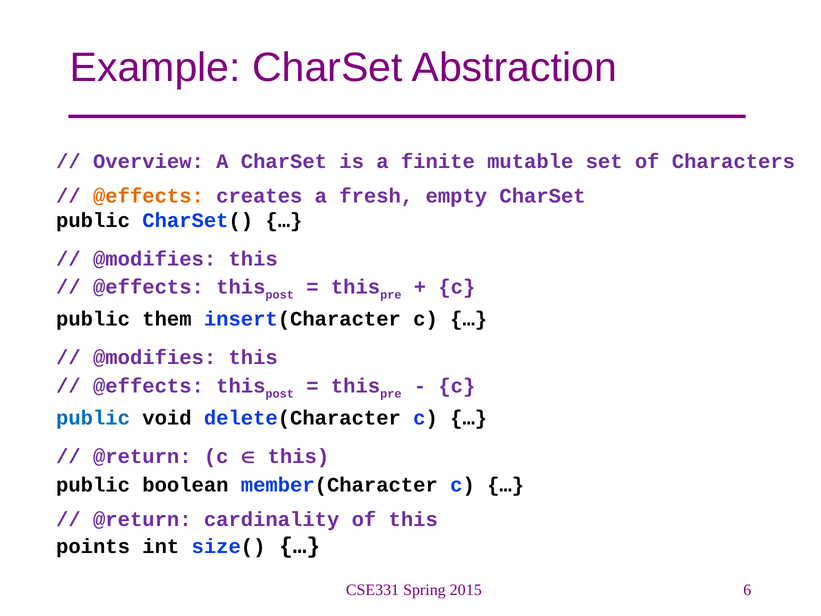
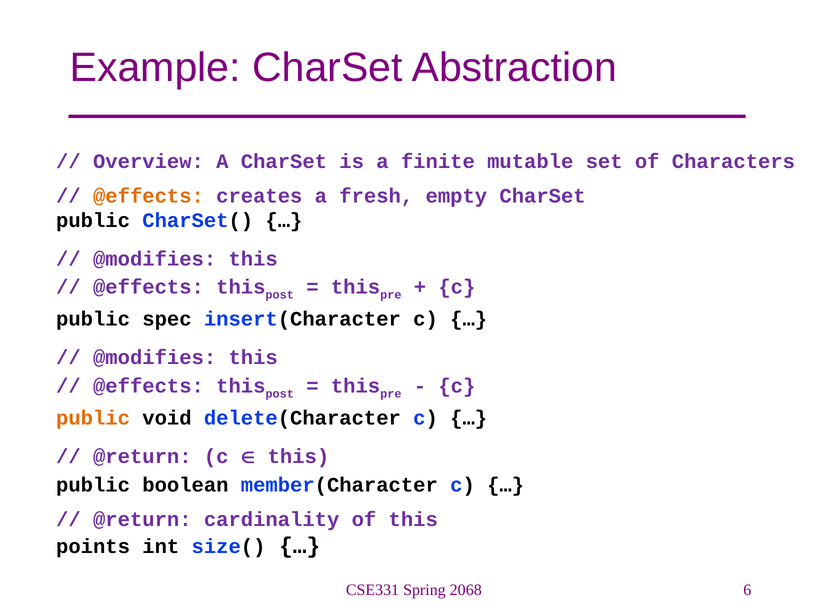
them: them -> spec
public at (93, 418) colour: blue -> orange
2015: 2015 -> 2068
